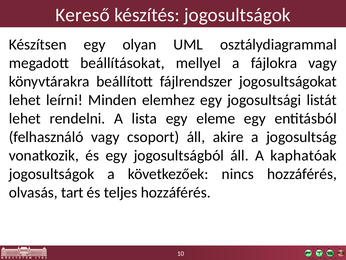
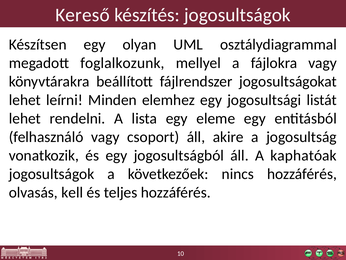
beállításokat: beállításokat -> foglalkozunk
tart: tart -> kell
